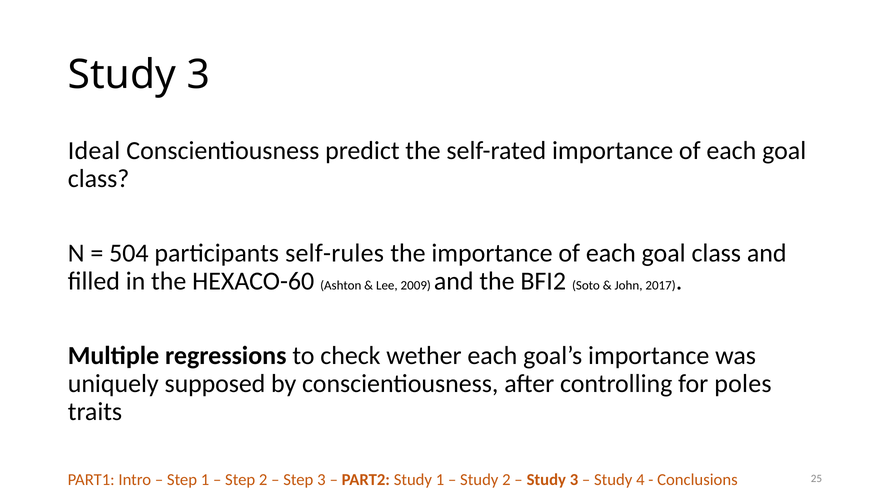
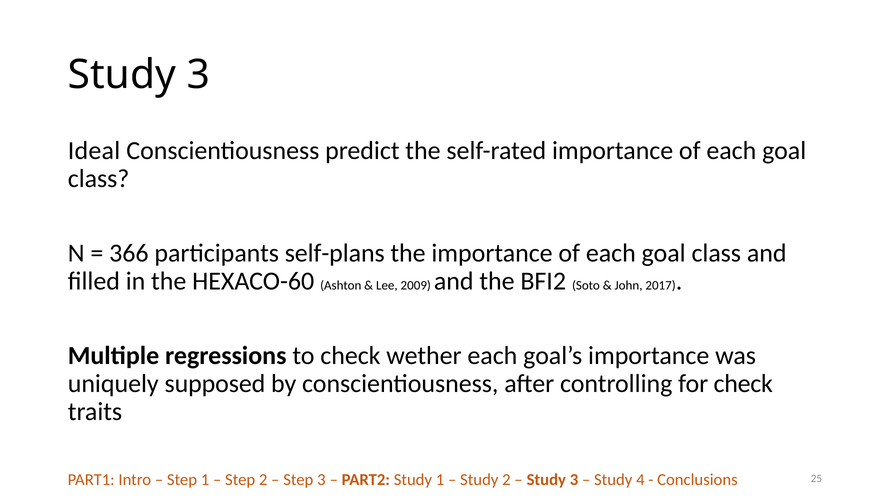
504: 504 -> 366
self-rules: self-rules -> self-plans
for poles: poles -> check
